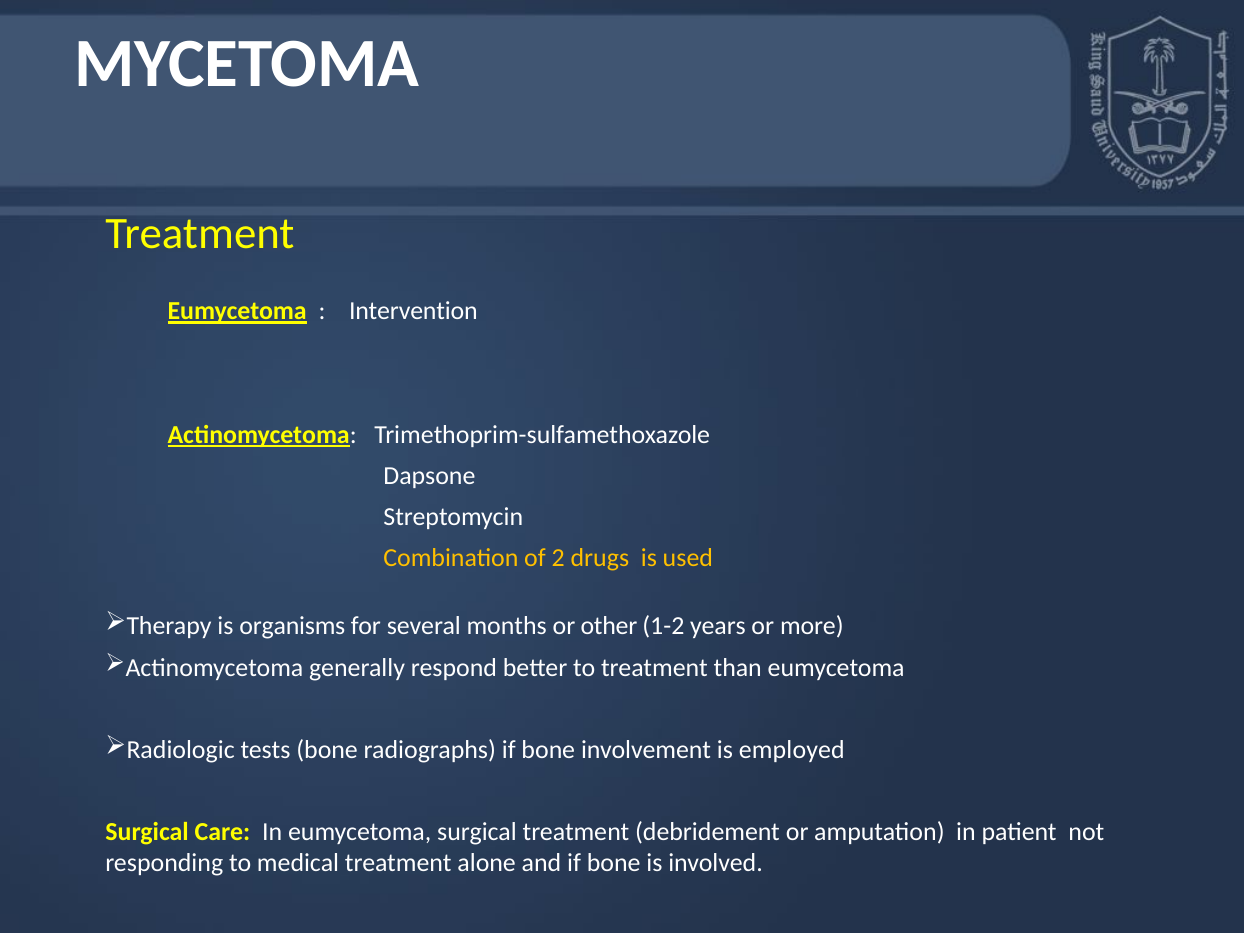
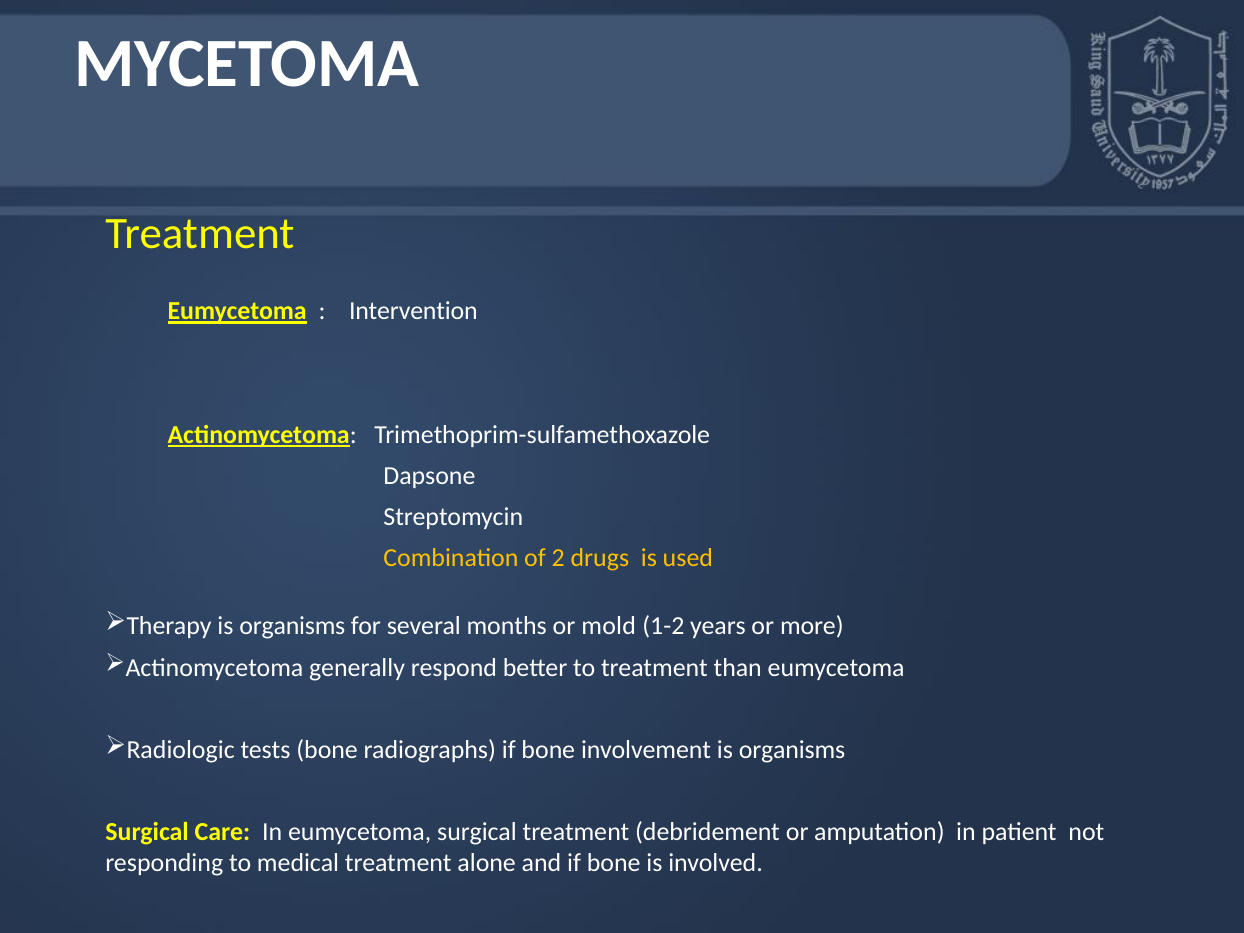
other: other -> mold
involvement is employed: employed -> organisms
